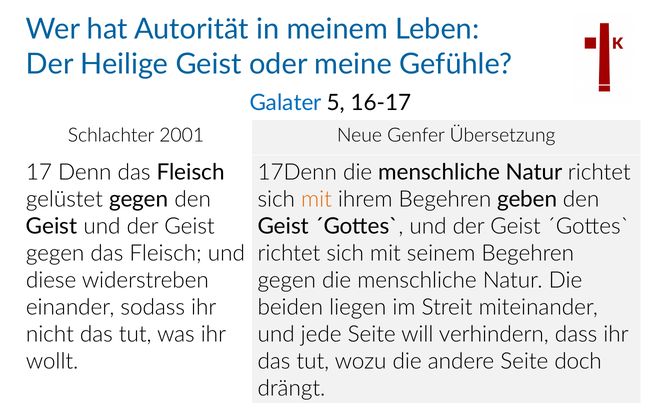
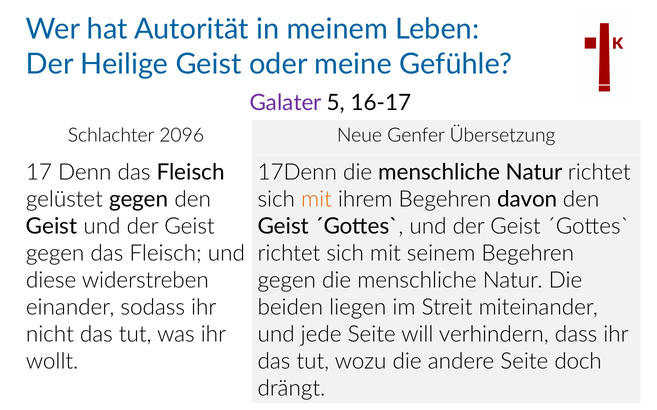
Galater colour: blue -> purple
2001: 2001 -> 2096
geben: geben -> davon
